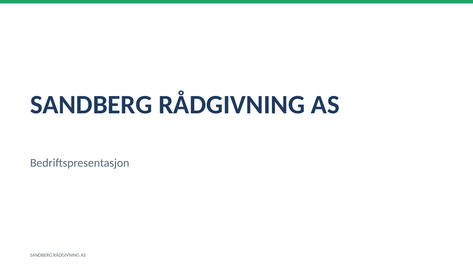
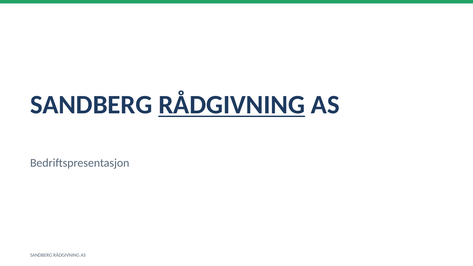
RÅDGIVNING at (232, 105) underline: none -> present
